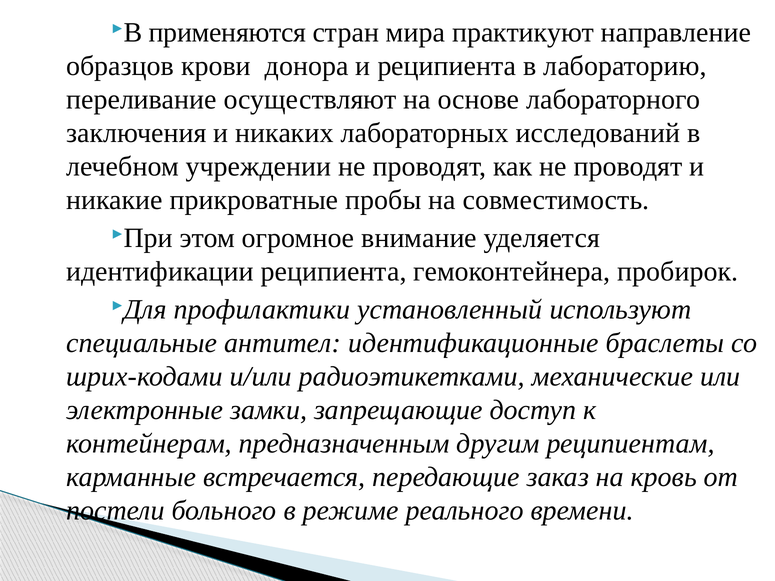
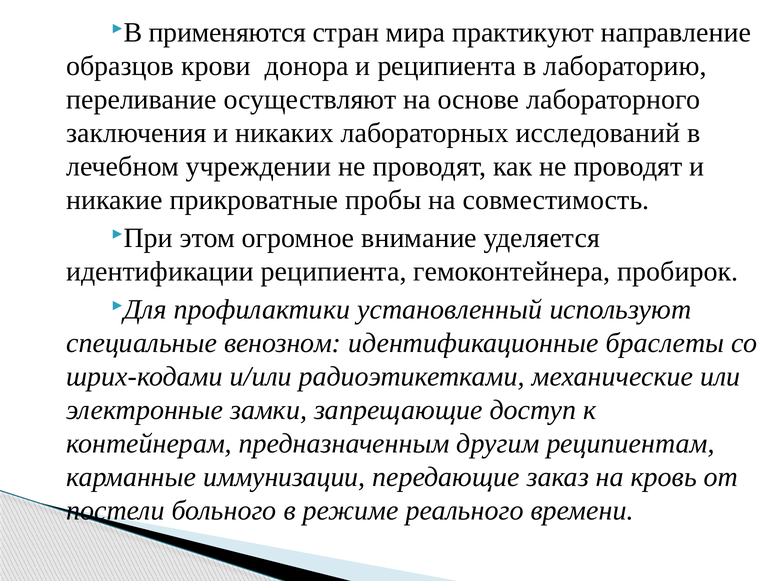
антител: антител -> венозном
встречается: встречается -> иммунизации
